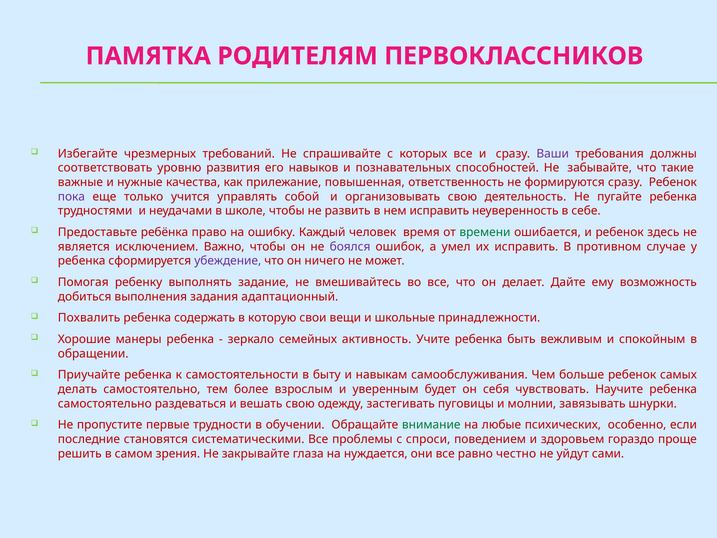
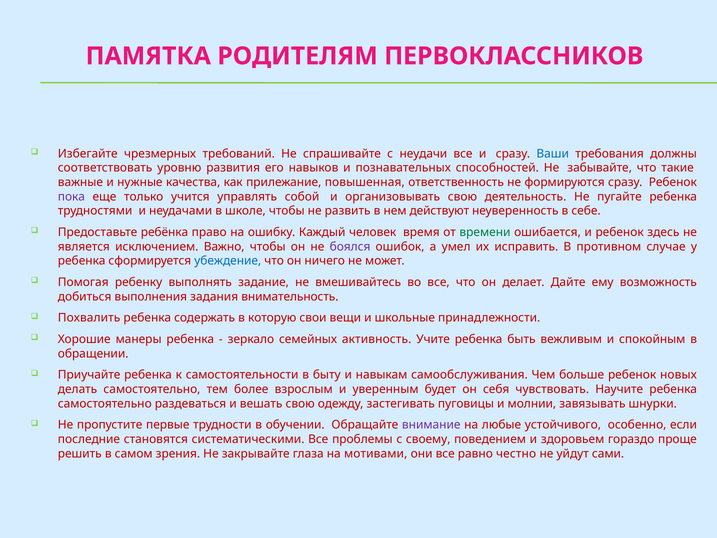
которых: которых -> неудачи
Ваши colour: purple -> blue
нем исправить: исправить -> действуют
убеждение colour: purple -> blue
адаптационный: адаптационный -> внимательность
самых: самых -> новых
внимание colour: green -> purple
психических: психических -> устойчивого
спроси: спроси -> своему
нуждается: нуждается -> мотивами
